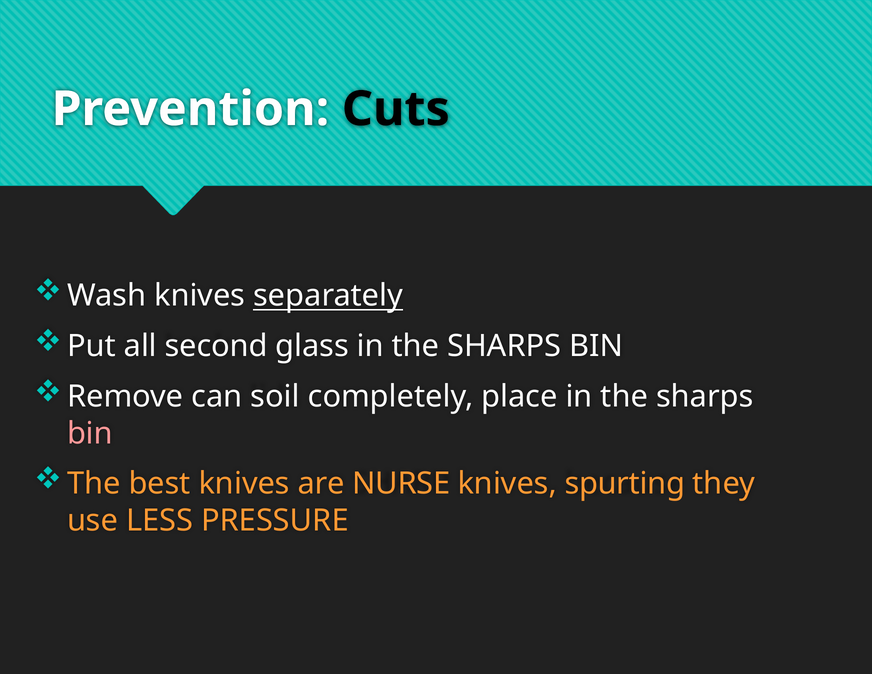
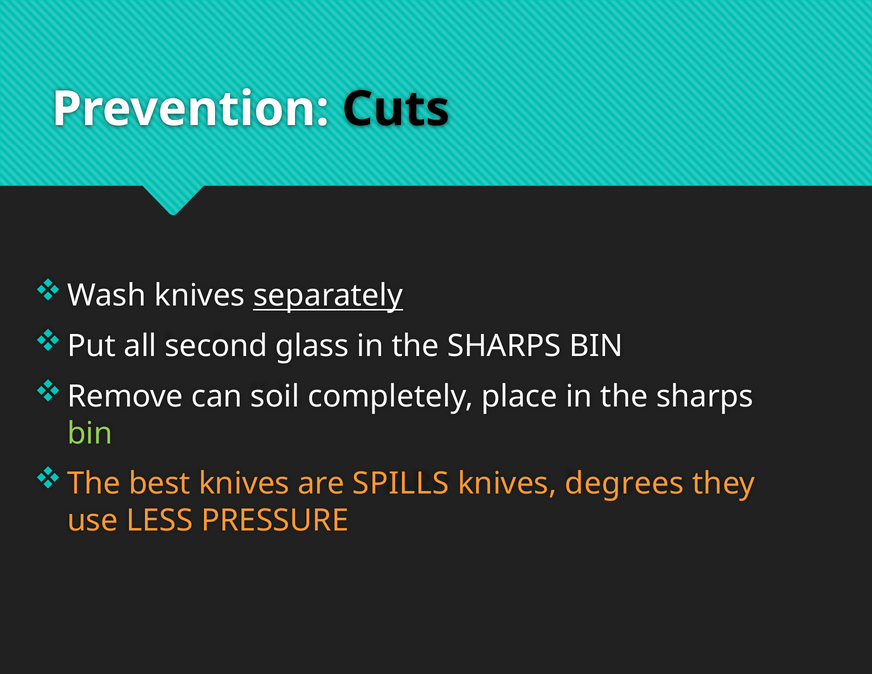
bin at (90, 433) colour: pink -> light green
NURSE: NURSE -> SPILLS
spurting: spurting -> degrees
